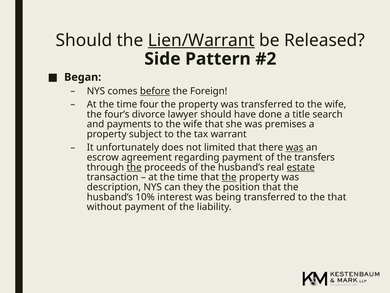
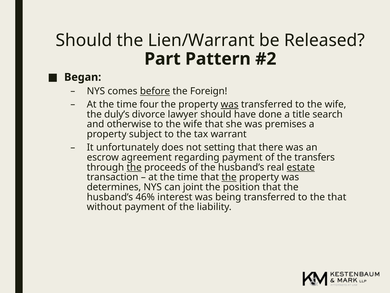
Lien/Warrant underline: present -> none
Side: Side -> Part
was at (230, 104) underline: none -> present
four’s: four’s -> duly’s
payments: payments -> otherwise
limited: limited -> setting
was at (295, 147) underline: present -> none
description: description -> determines
they: they -> joint
10%: 10% -> 46%
